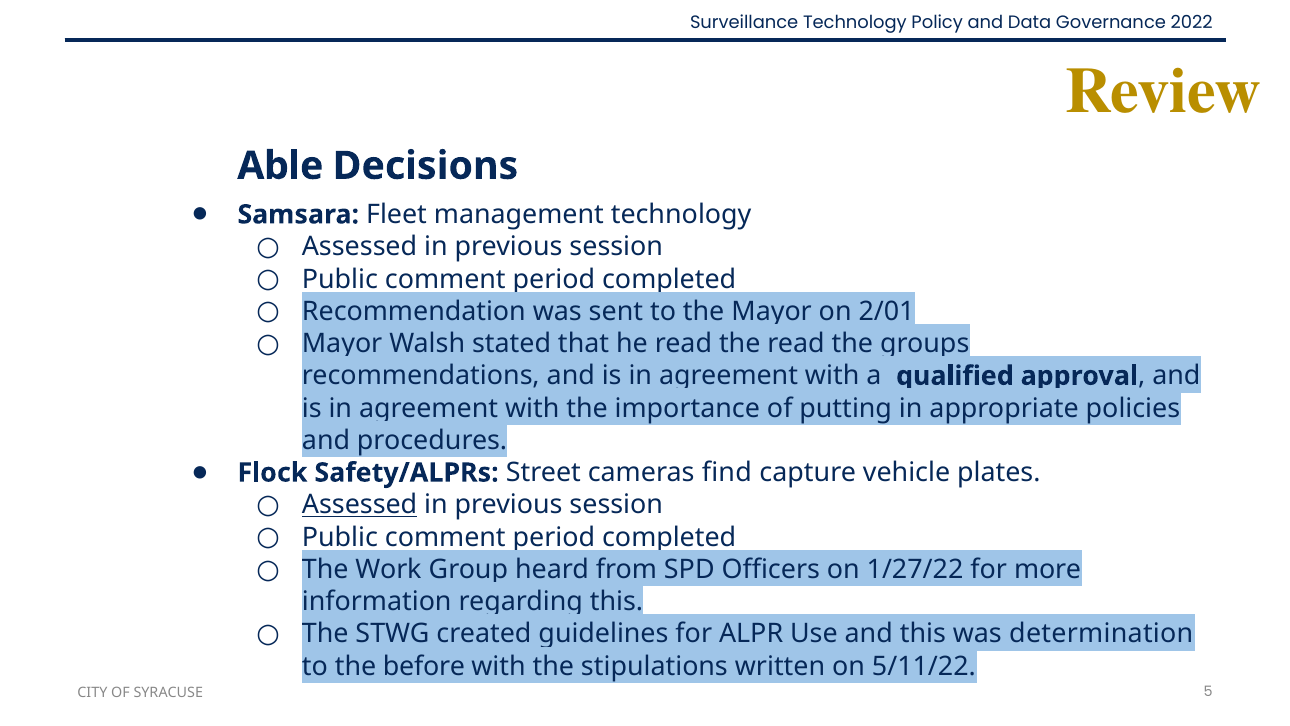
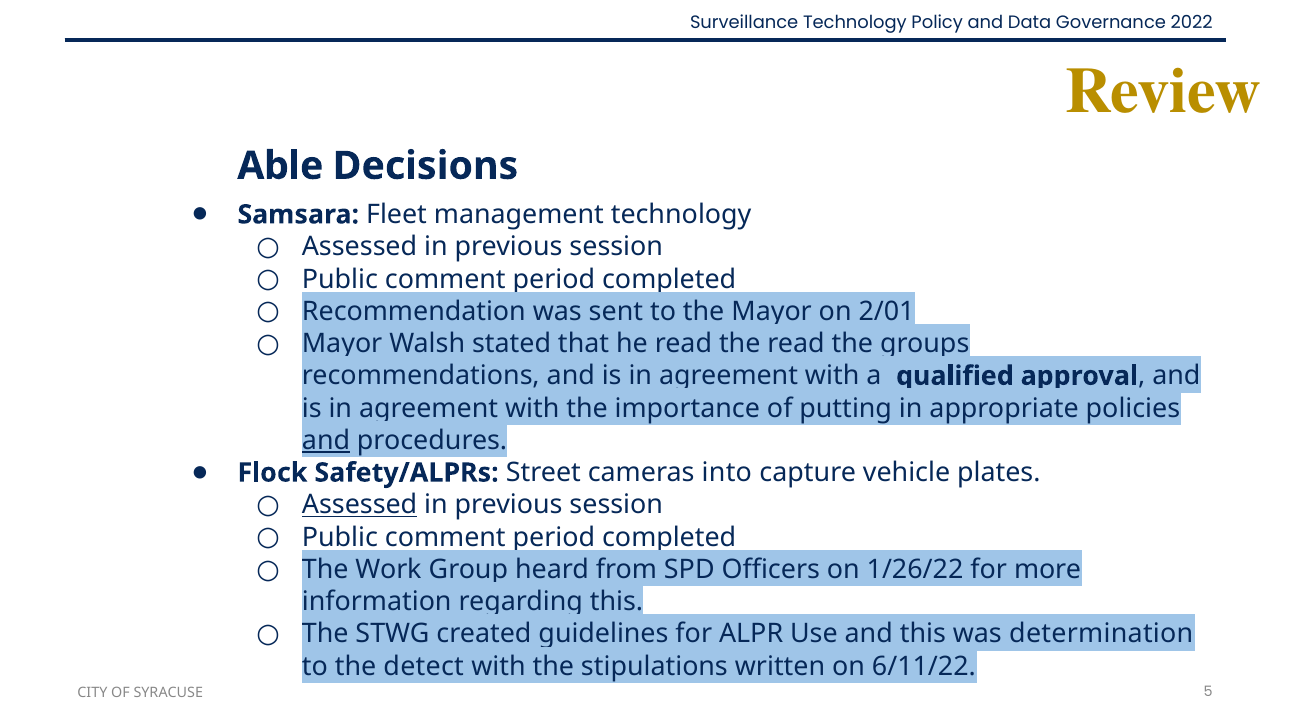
and at (326, 440) underline: none -> present
find: find -> into
1/27/22: 1/27/22 -> 1/26/22
before: before -> detect
5/11/22: 5/11/22 -> 6/11/22
